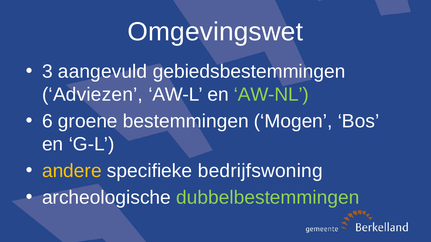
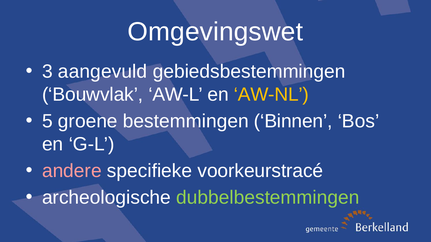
Adviezen: Adviezen -> Bouwvlak
AW-NL colour: light green -> yellow
6: 6 -> 5
Mogen: Mogen -> Binnen
andere colour: yellow -> pink
bedrijfswoning: bedrijfswoning -> voorkeurstracé
